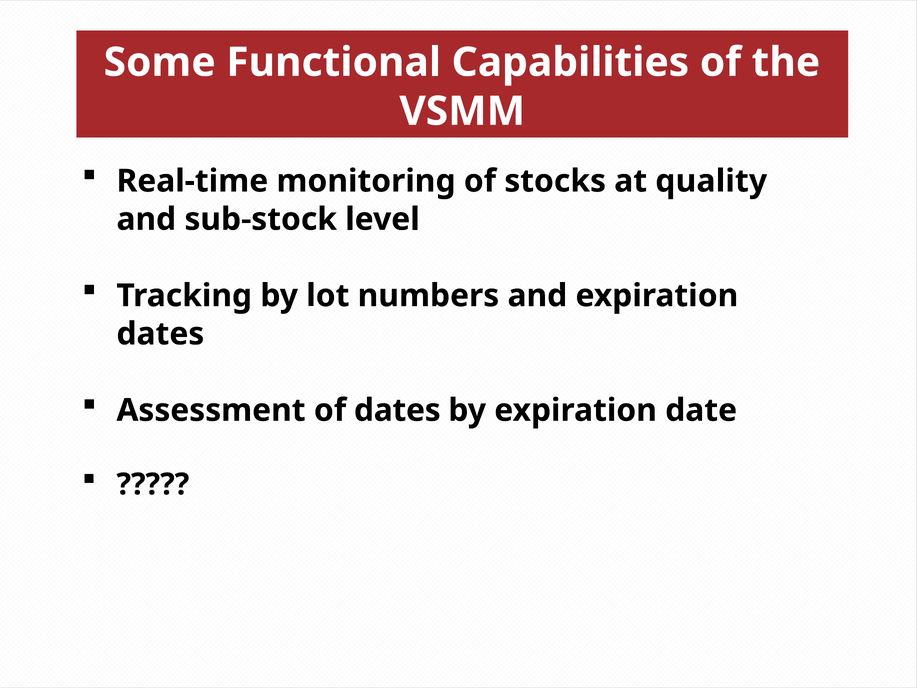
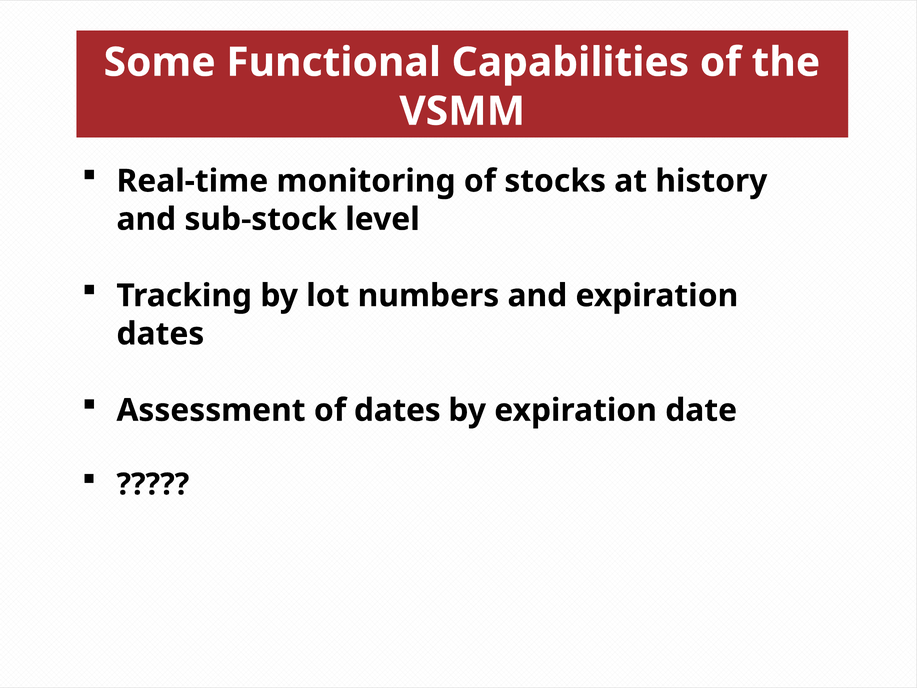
quality: quality -> history
